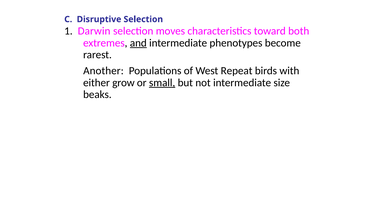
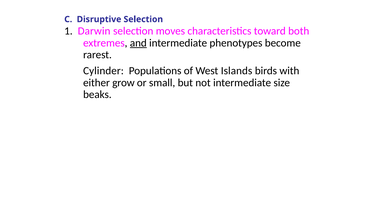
Another: Another -> Cylinder
Repeat: Repeat -> Islands
small underline: present -> none
